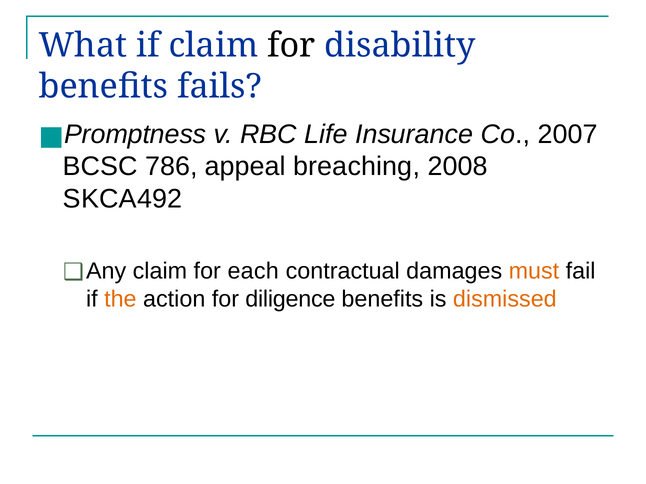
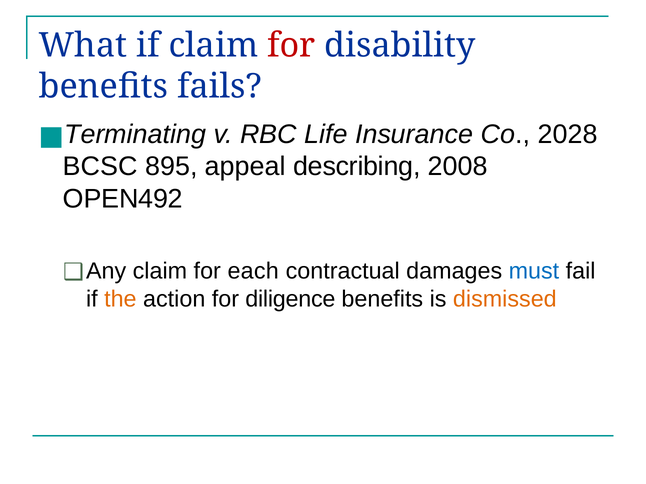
for at (291, 46) colour: black -> red
Promptness: Promptness -> Terminating
2007: 2007 -> 2028
786: 786 -> 895
breaching: breaching -> describing
SKCA492: SKCA492 -> OPEN492
must colour: orange -> blue
